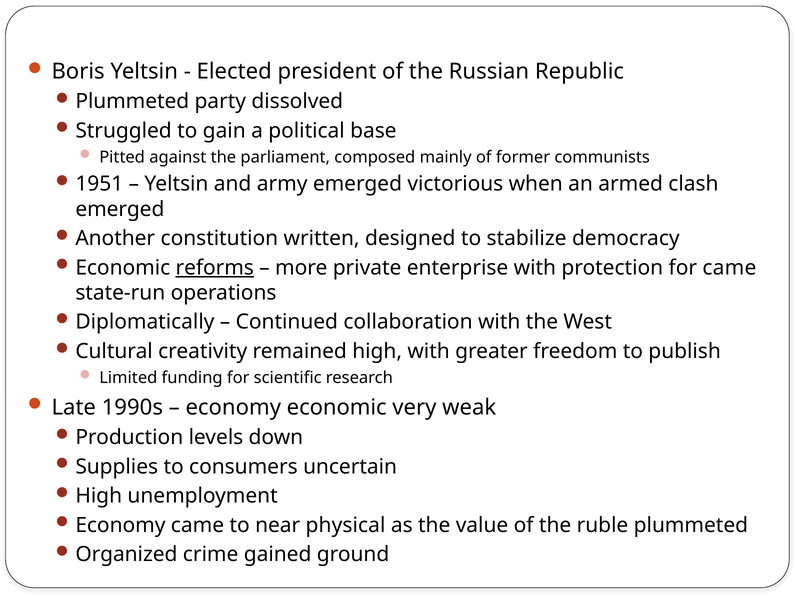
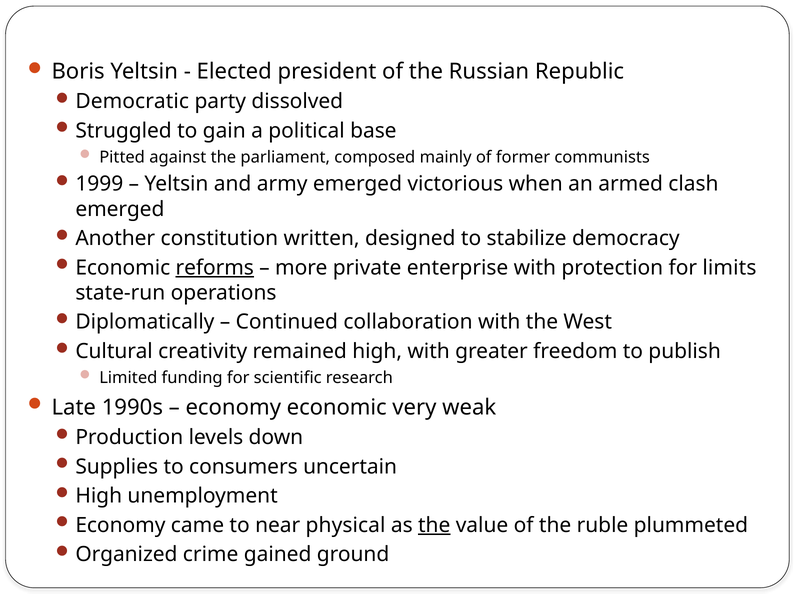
Plummeted at (132, 102): Plummeted -> Democratic
1951: 1951 -> 1999
for came: came -> limits
the at (434, 525) underline: none -> present
